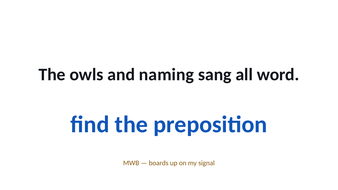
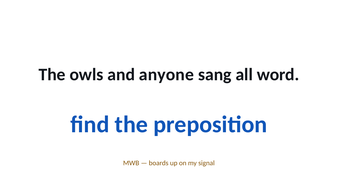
naming: naming -> anyone
